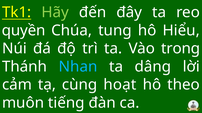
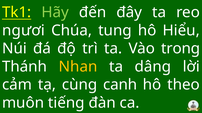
quyền: quyền -> ngươi
Nhan colour: light blue -> yellow
hoạt: hoạt -> canh
